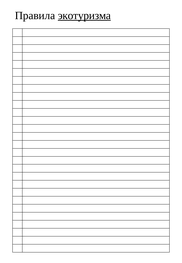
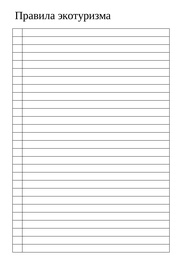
экотуризма underline: present -> none
